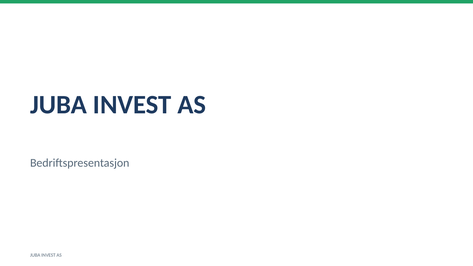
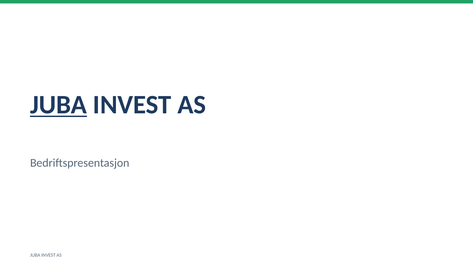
JUBA at (59, 105) underline: none -> present
